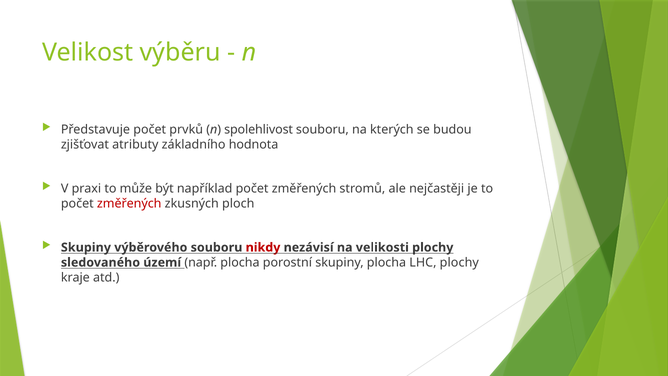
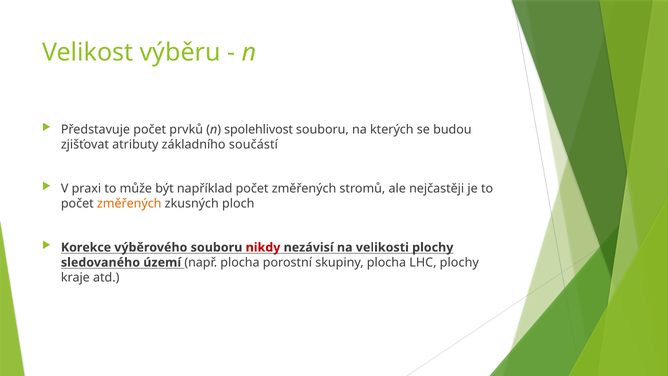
hodnota: hodnota -> součástí
změřených at (129, 203) colour: red -> orange
Skupiny at (86, 247): Skupiny -> Korekce
